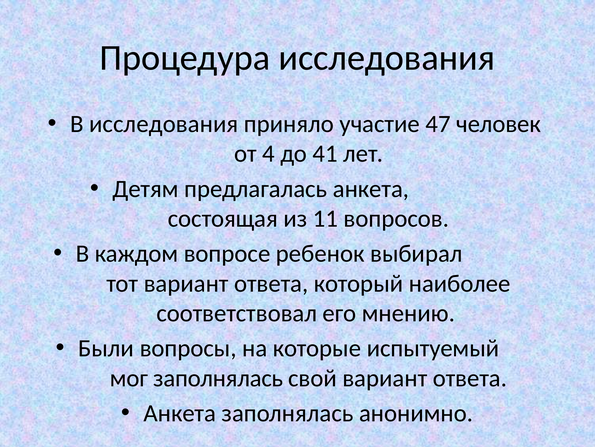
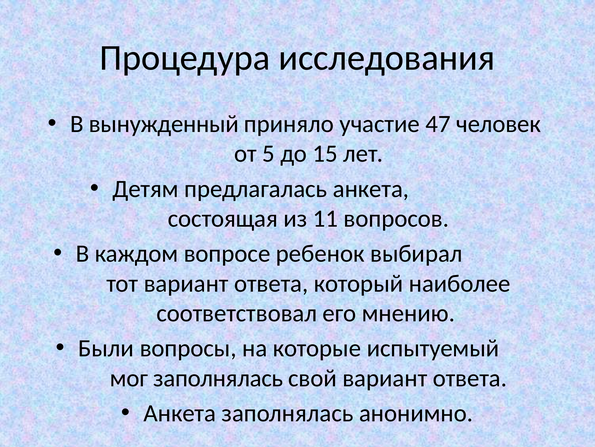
В исследования: исследования -> вынужденный
4: 4 -> 5
41: 41 -> 15
